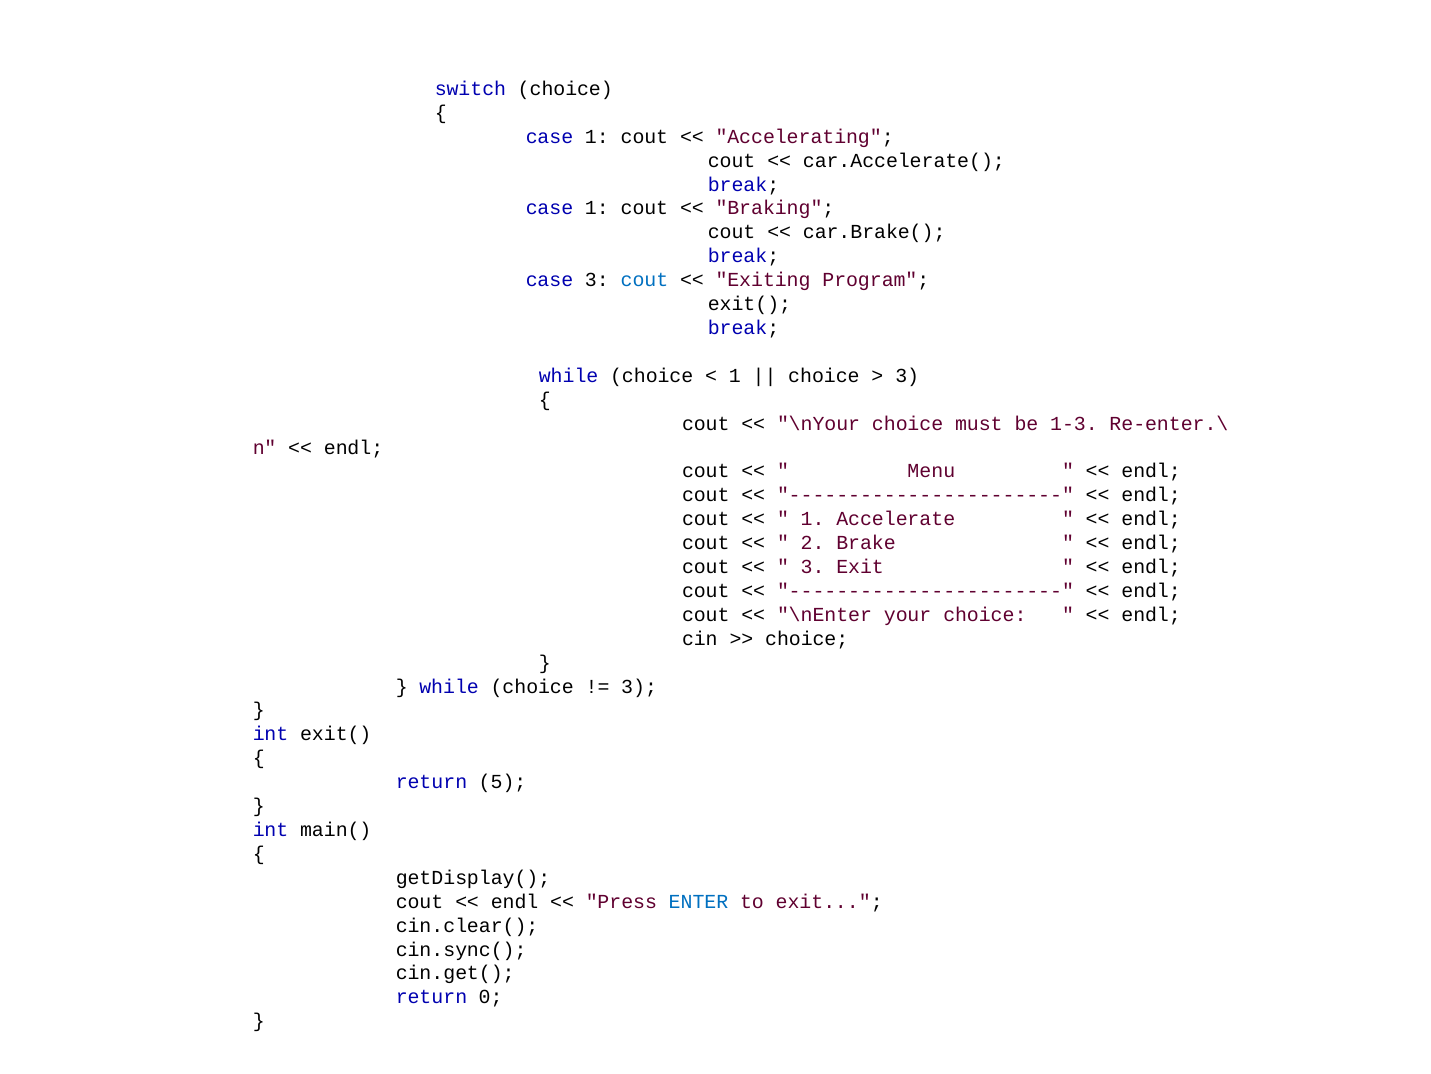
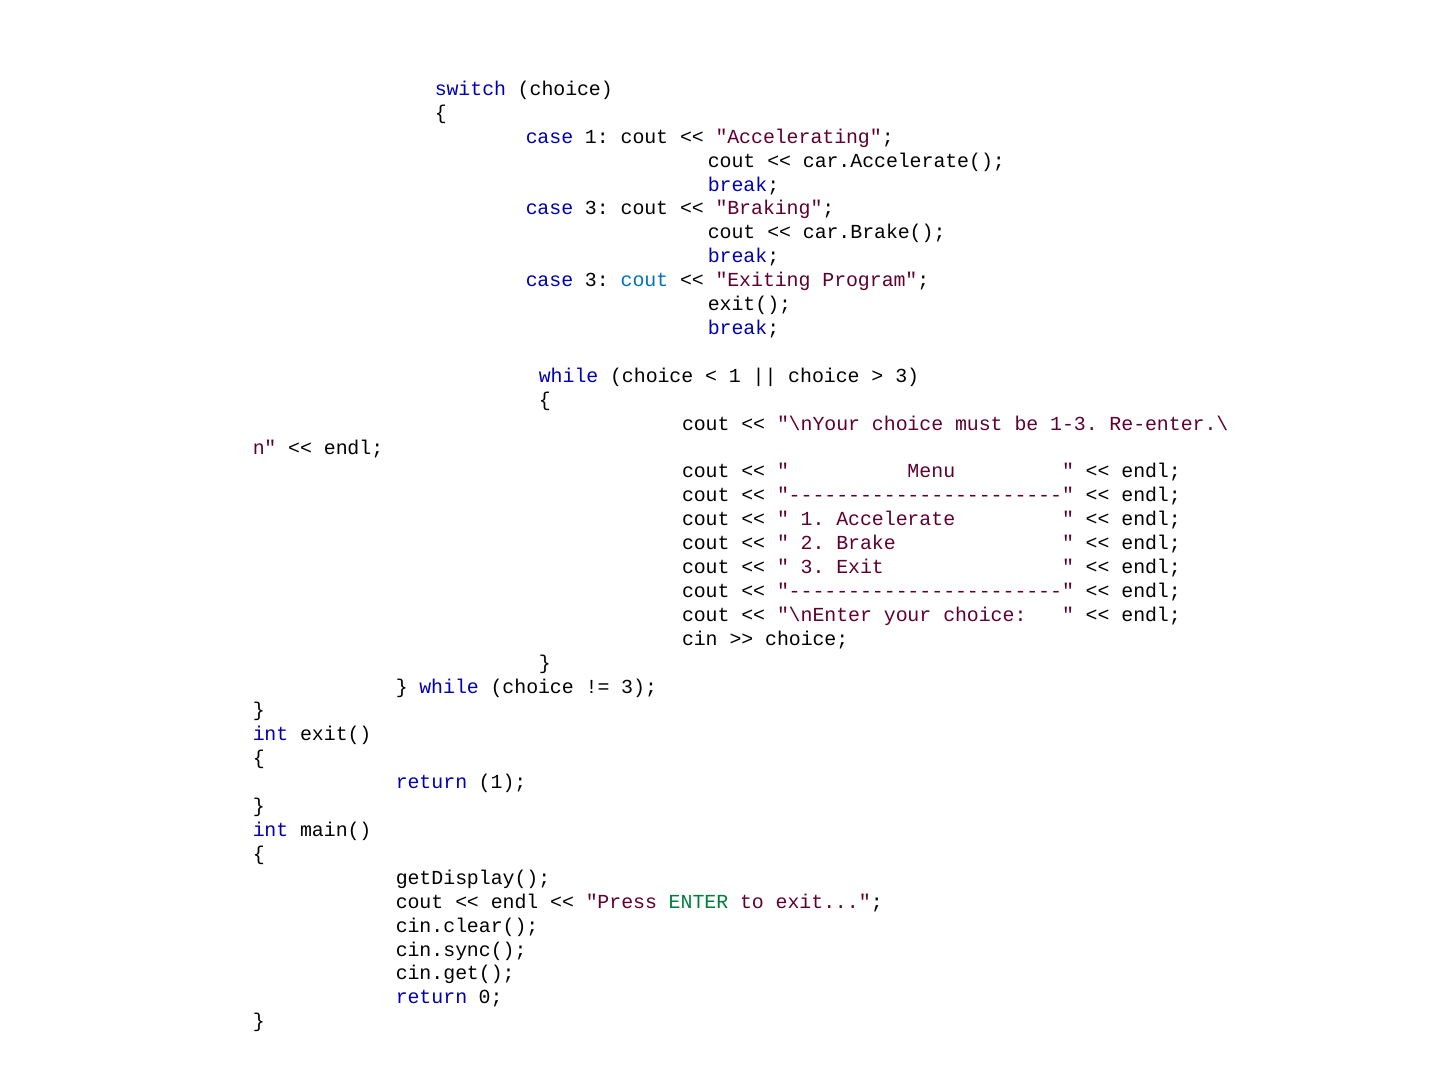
1 at (597, 208): 1 -> 3
return 5: 5 -> 1
ENTER colour: blue -> green
